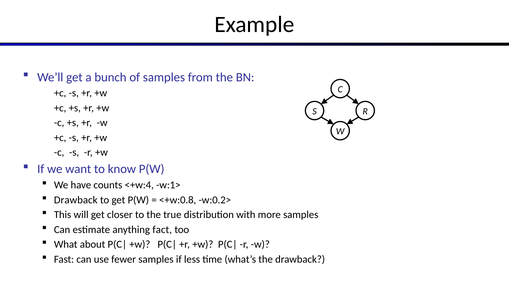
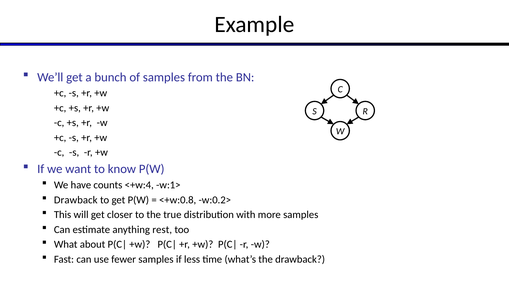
fact: fact -> rest
